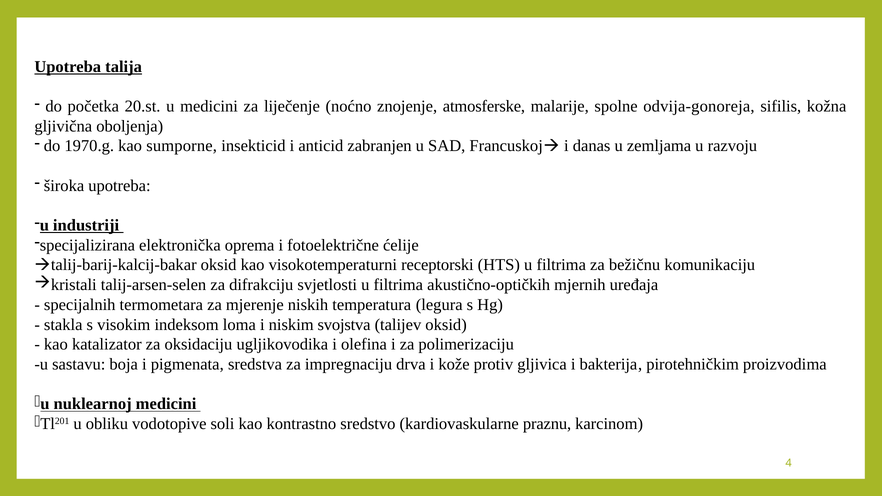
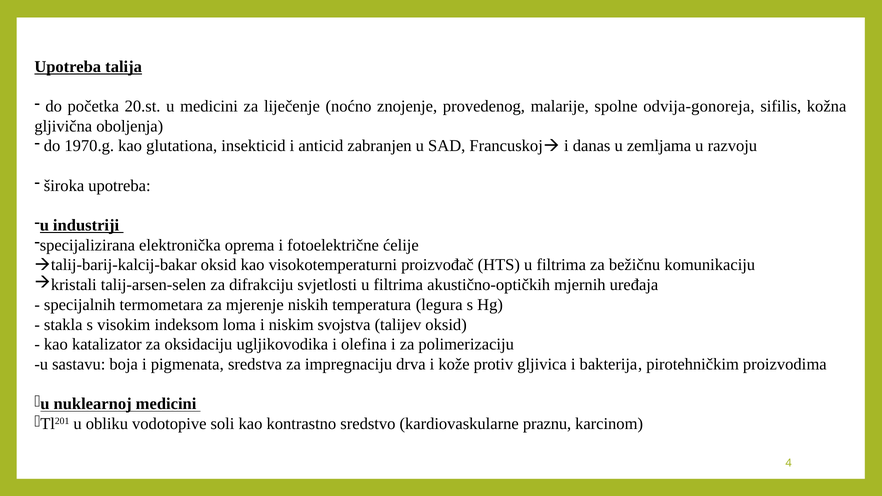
atmosferske: atmosferske -> provedenog
sumporne: sumporne -> glutationa
receptorski: receptorski -> proizvođač
